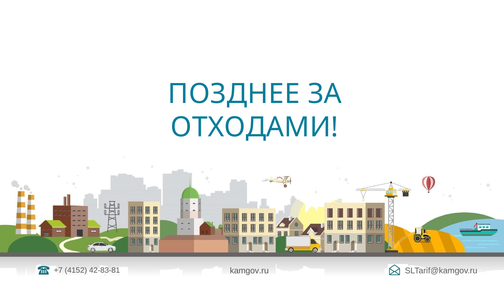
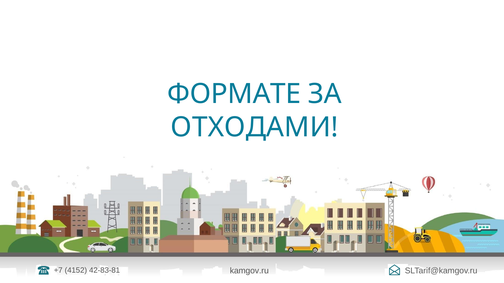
ПОЗДНЕЕ: ПОЗДНЕЕ -> ФОРМАТЕ
